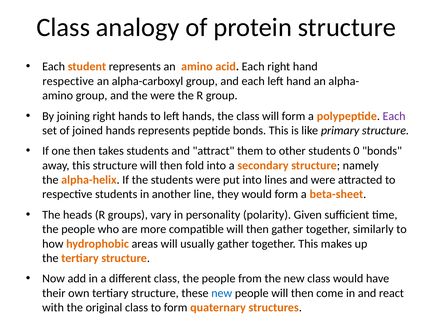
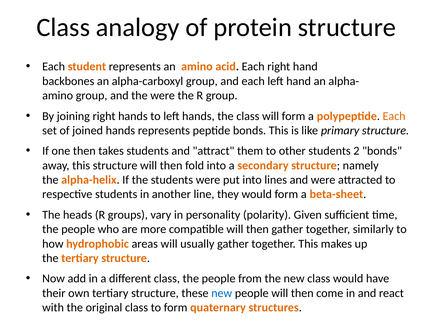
respective at (68, 81): respective -> backbones
Each at (394, 116) colour: purple -> orange
0: 0 -> 2
